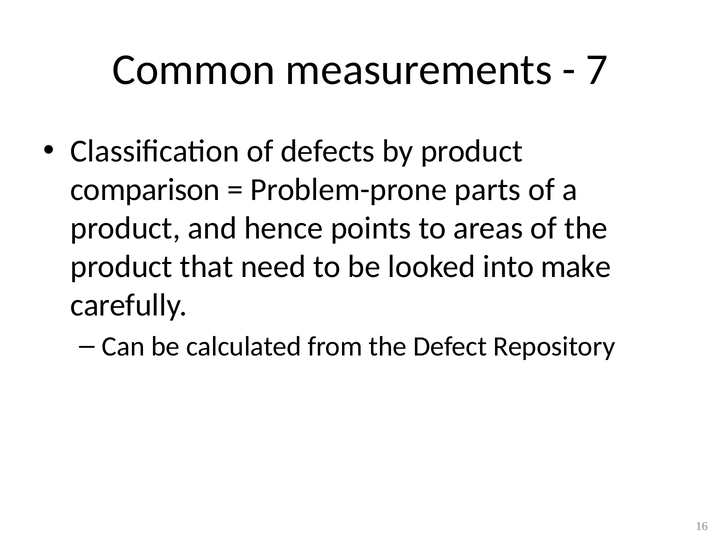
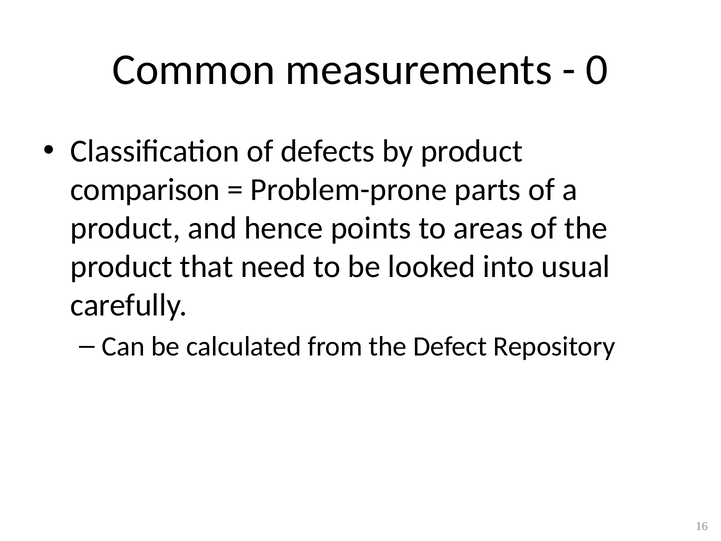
7: 7 -> 0
make: make -> usual
